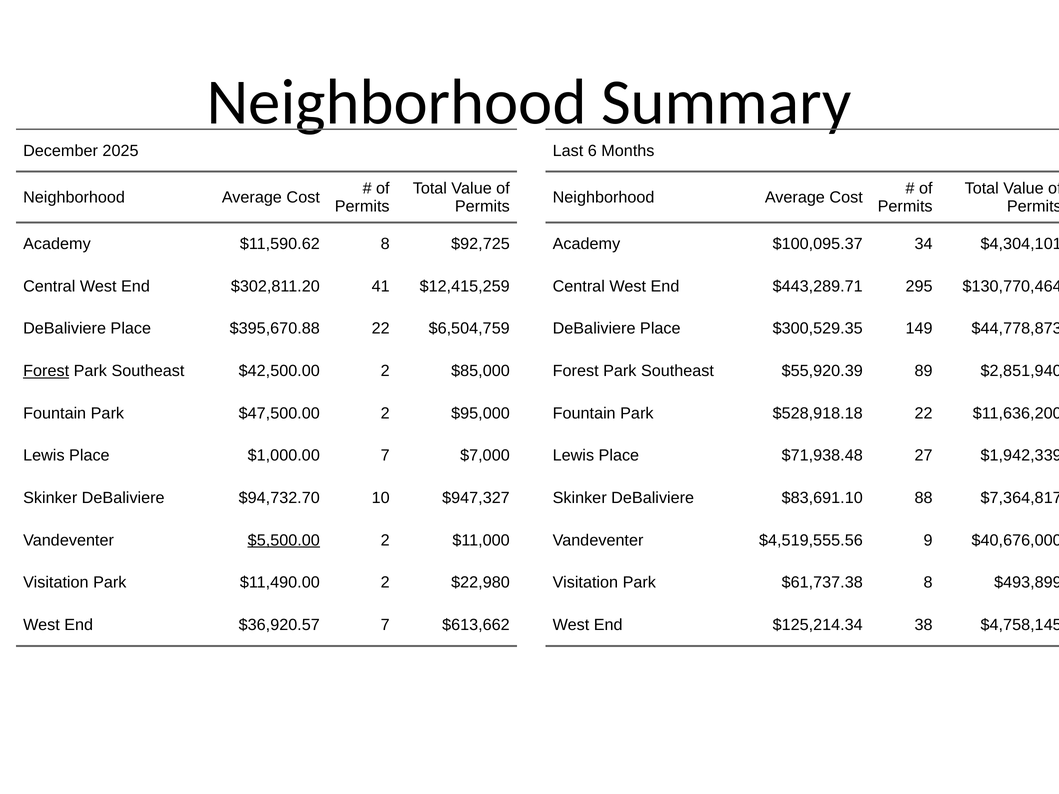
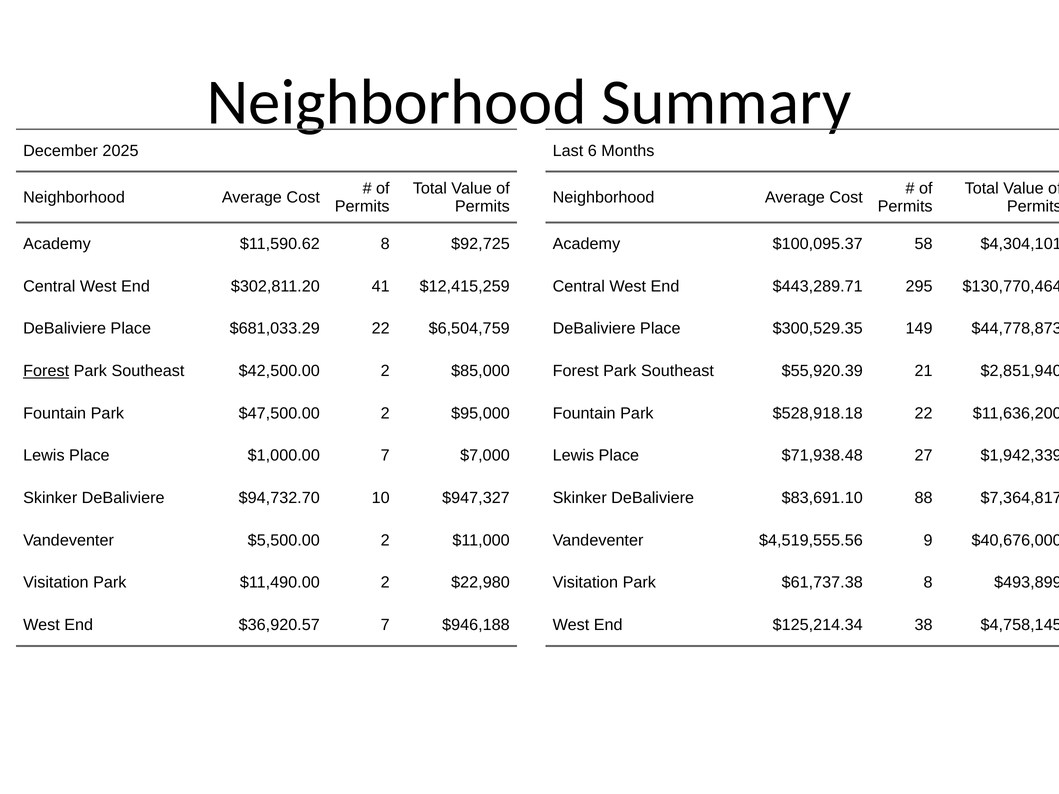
34: 34 -> 58
$395,670.88: $395,670.88 -> $681,033.29
89: 89 -> 21
$5,500.00 underline: present -> none
$613,662: $613,662 -> $946,188
